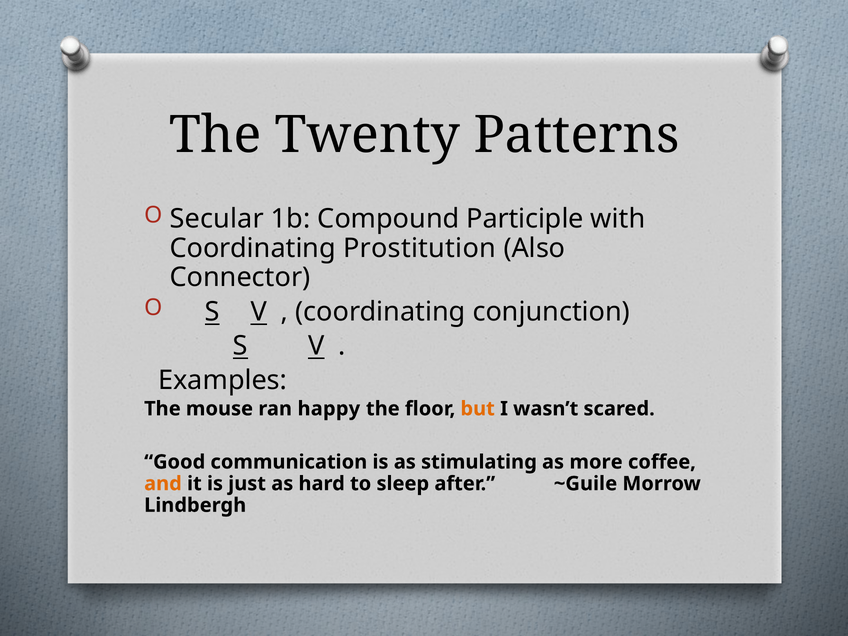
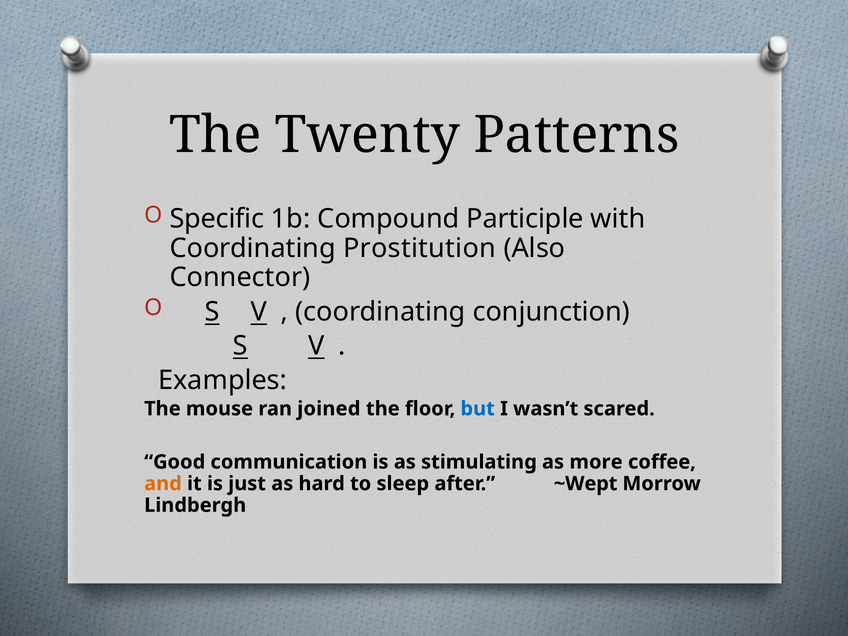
Secular: Secular -> Specific
happy: happy -> joined
but colour: orange -> blue
~Guile: ~Guile -> ~Wept
